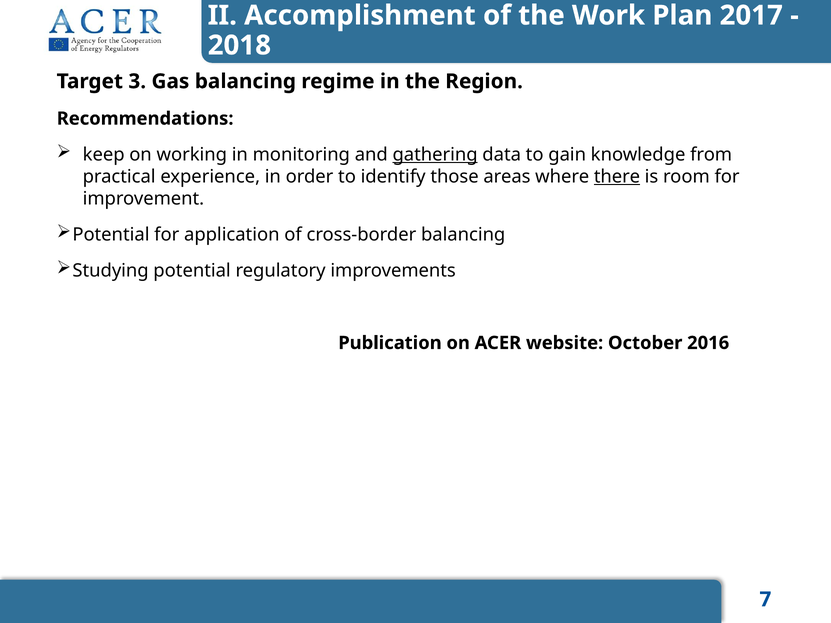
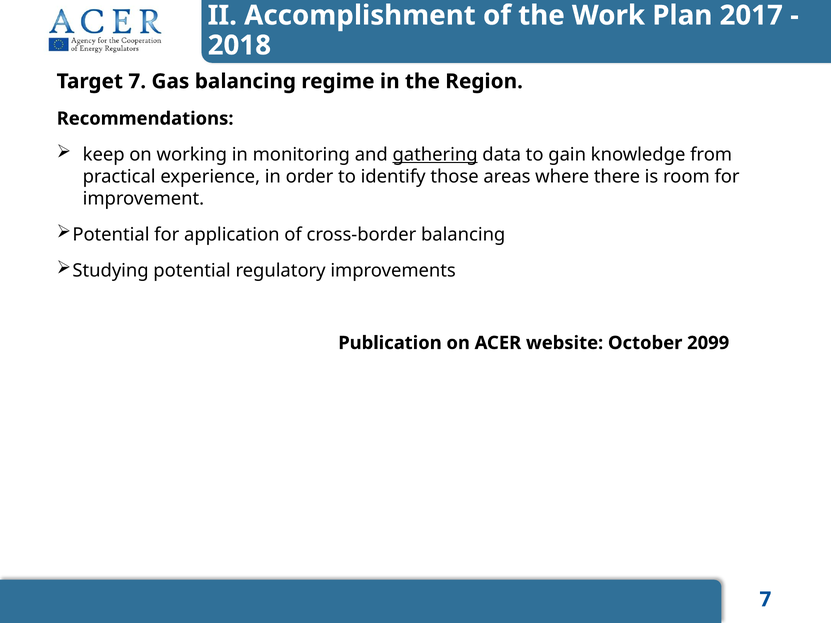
Target 3: 3 -> 7
there underline: present -> none
2016: 2016 -> 2099
